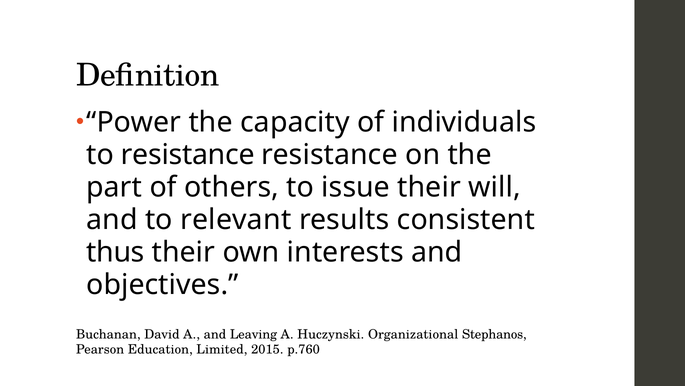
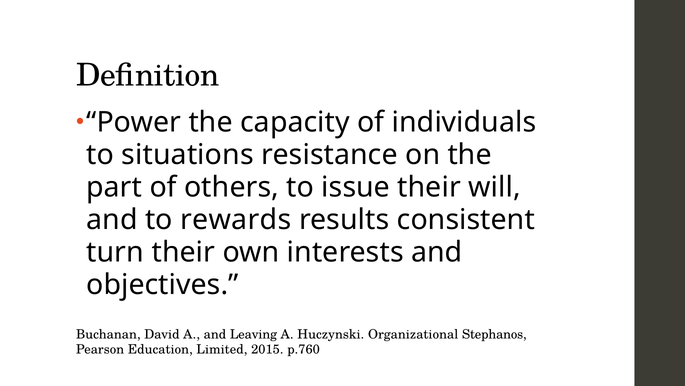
to resistance: resistance -> situations
relevant: relevant -> rewards
thus: thus -> turn
